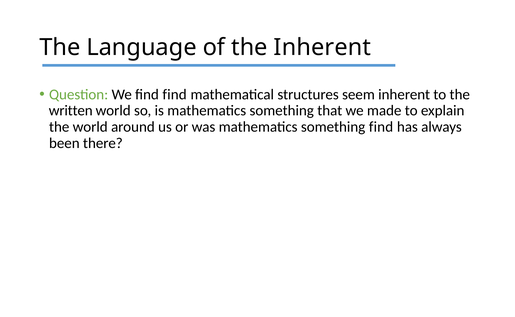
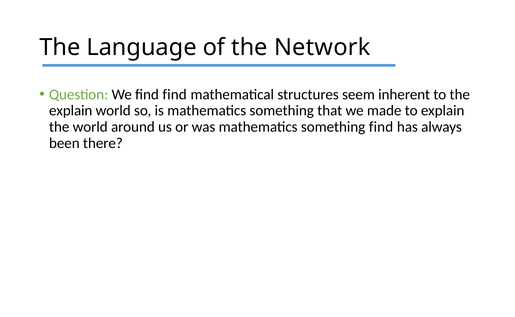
the Inherent: Inherent -> Network
written at (71, 111): written -> explain
